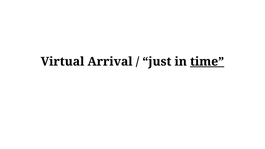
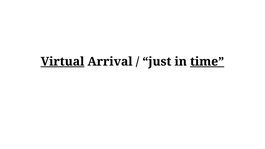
Virtual underline: none -> present
